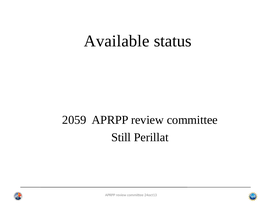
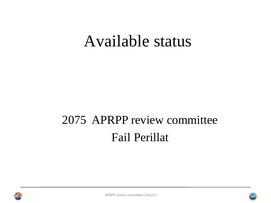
2059: 2059 -> 2075
Still: Still -> Fail
